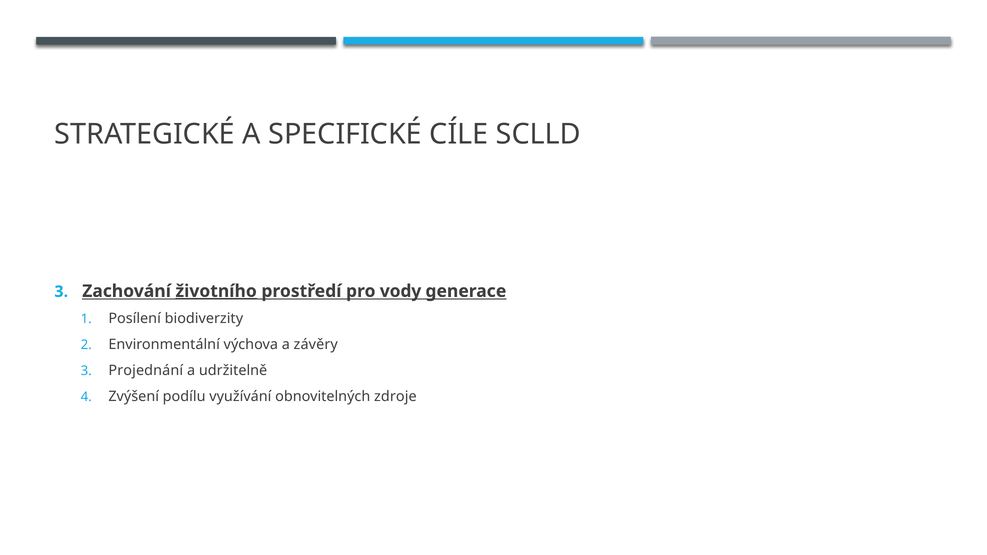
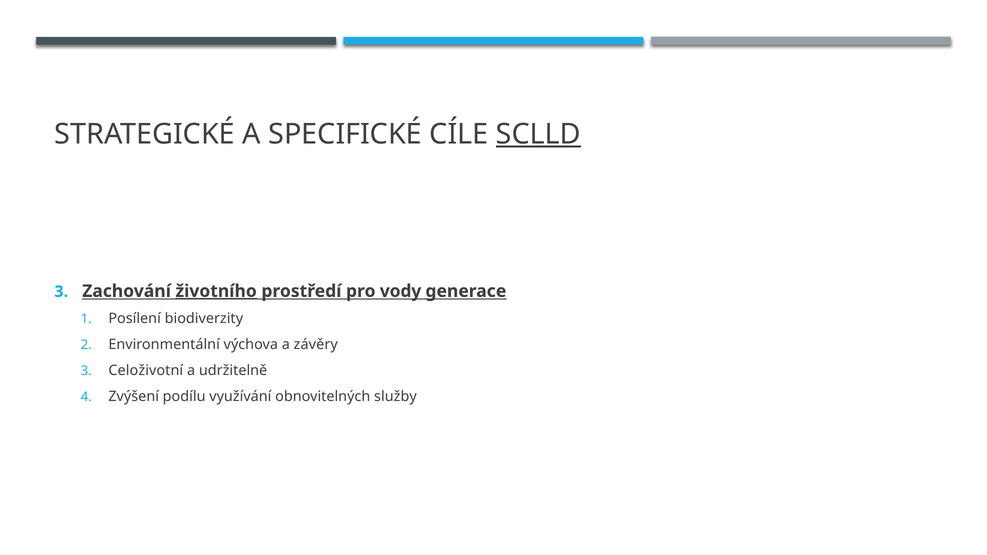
SCLLD underline: none -> present
Projednání: Projednání -> Celoživotní
zdroje: zdroje -> služby
